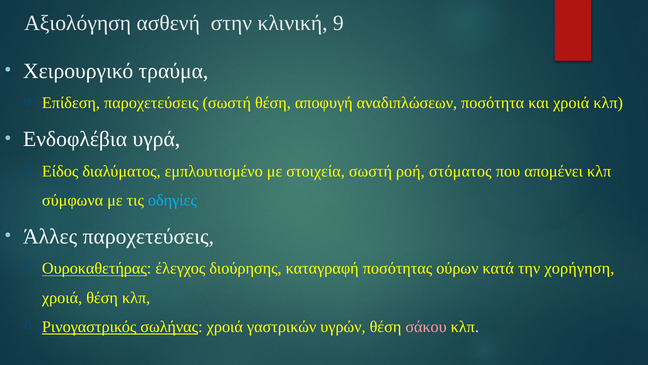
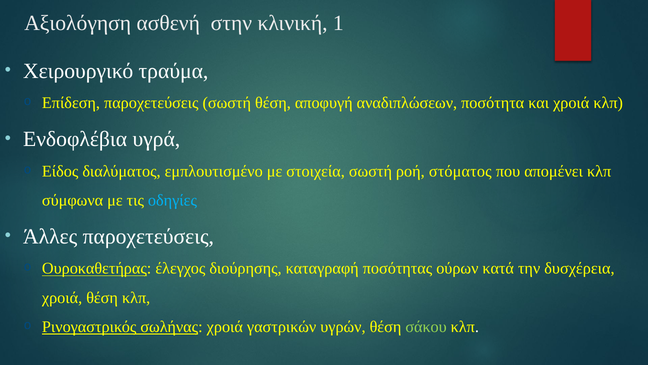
9: 9 -> 1
χορήγηση: χορήγηση -> δυσχέρεια
σάκου colour: pink -> light green
